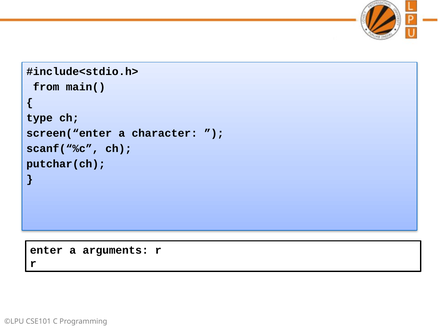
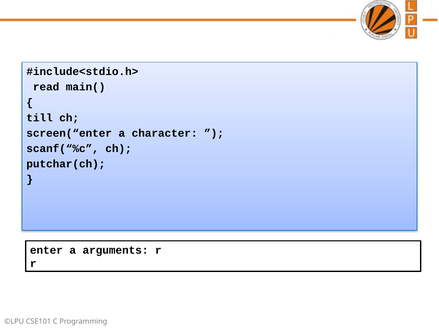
from: from -> read
type: type -> till
